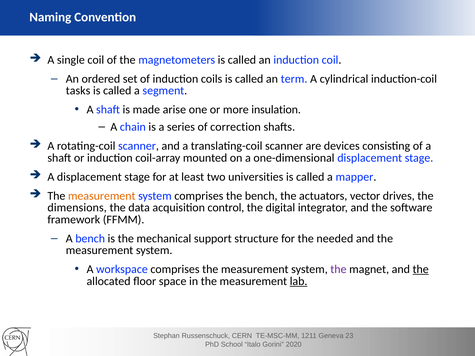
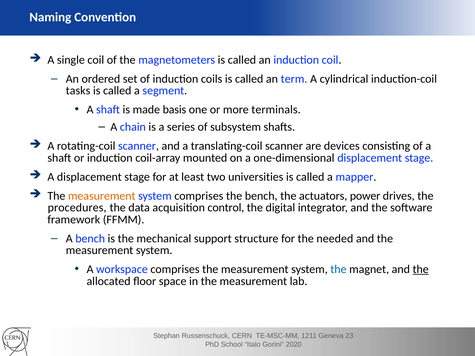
arise: arise -> basis
insulation: insulation -> terminals
correction: correction -> subsystem
vector: vector -> power
dimensions: dimensions -> procedures
the at (338, 270) colour: purple -> blue
lab underline: present -> none
